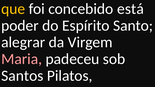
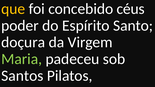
está: está -> céus
alegrar: alegrar -> doçura
Maria colour: pink -> light green
